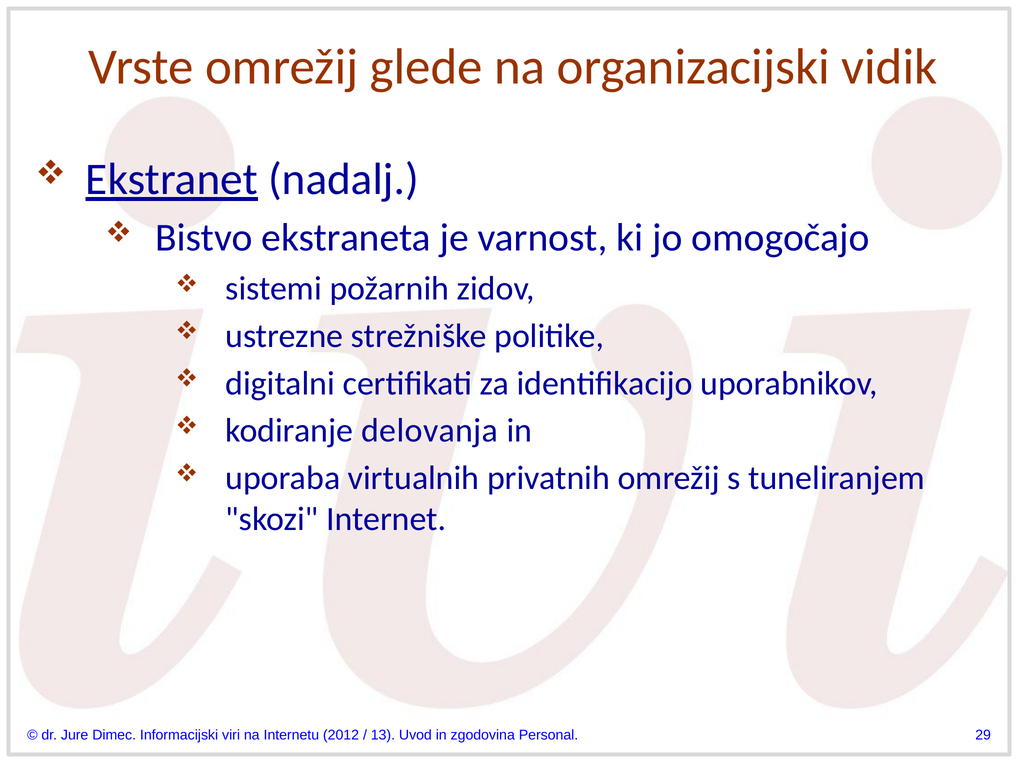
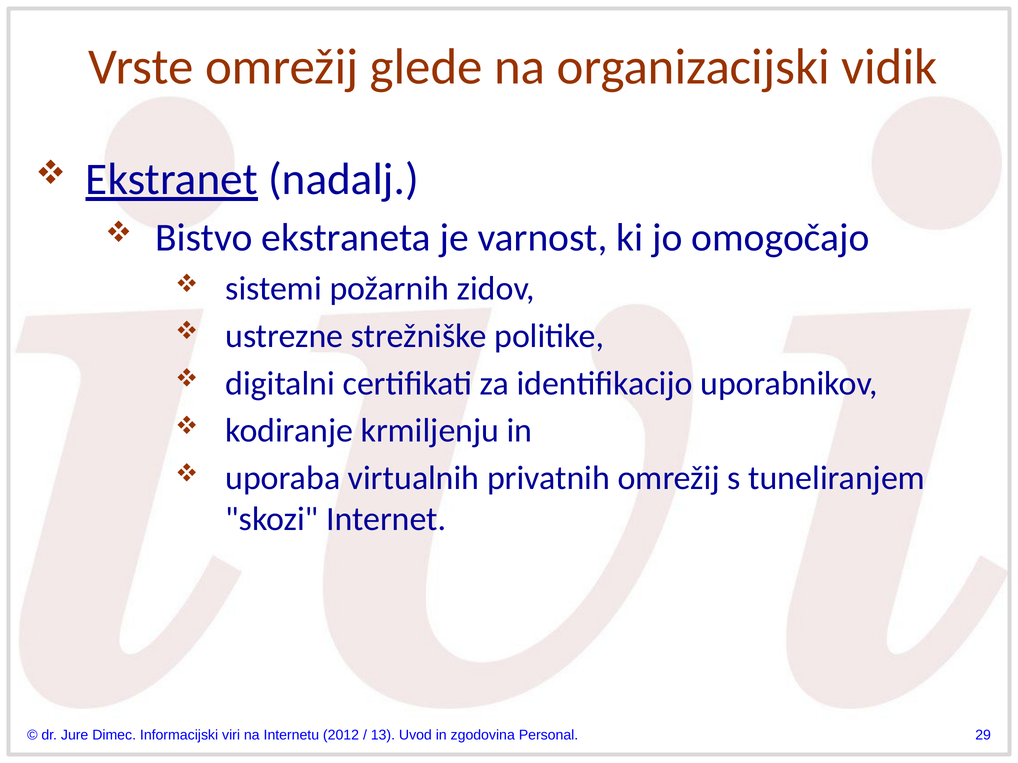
delovanja: delovanja -> krmiljenju
